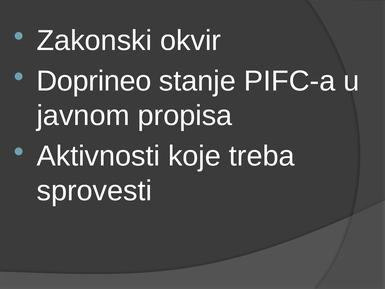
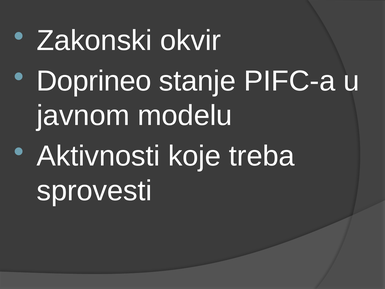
propisa: propisa -> modelu
